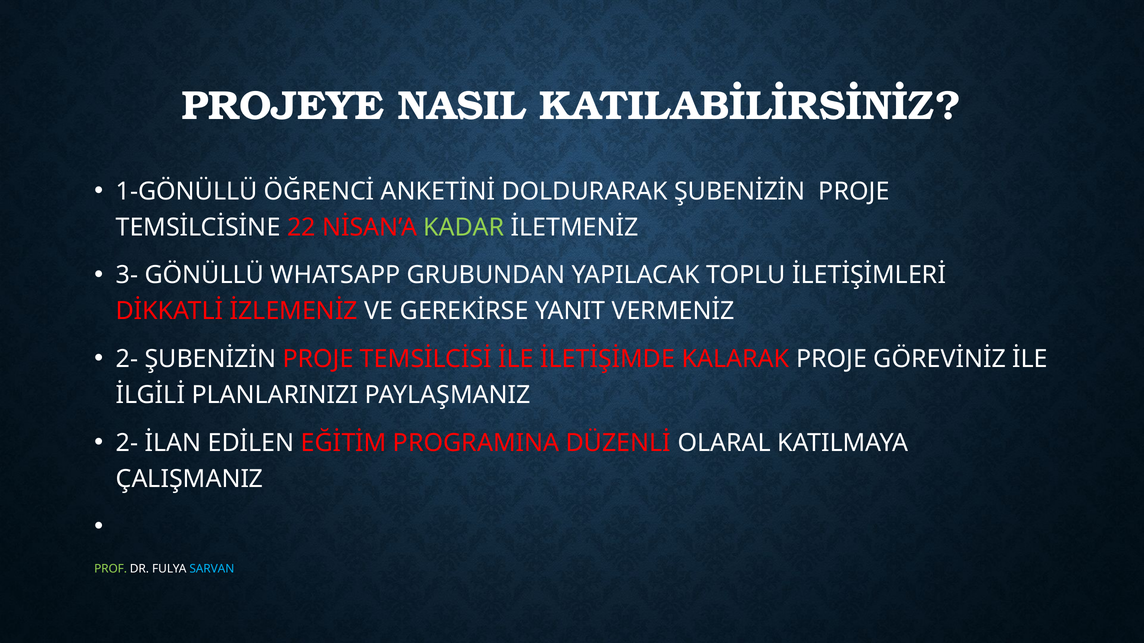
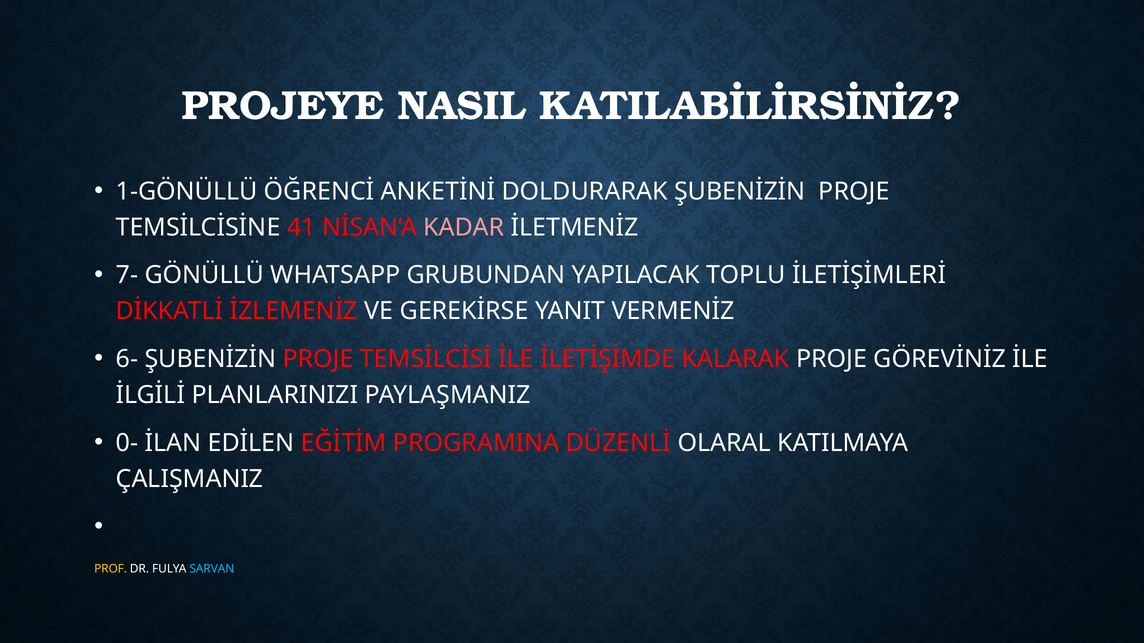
22: 22 -> 41
KADAR colour: light green -> pink
3-: 3- -> 7-
2- at (127, 359): 2- -> 6-
2- at (127, 443): 2- -> 0-
PROF colour: light green -> yellow
